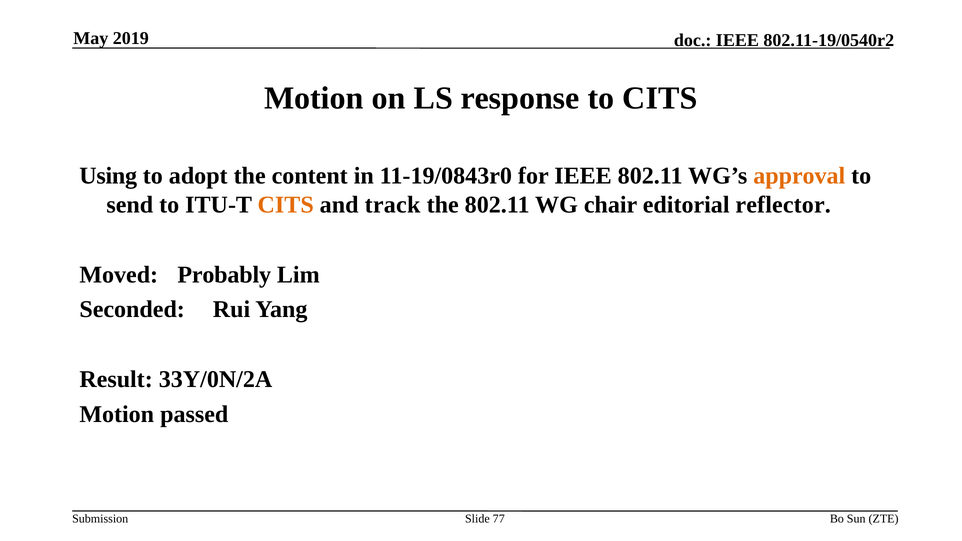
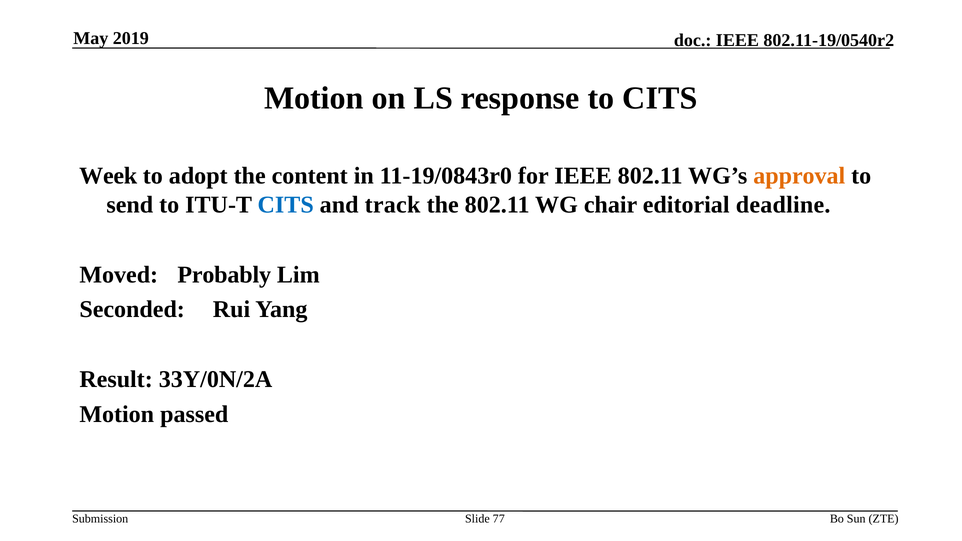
Using: Using -> Week
CITS at (286, 205) colour: orange -> blue
reflector: reflector -> deadline
